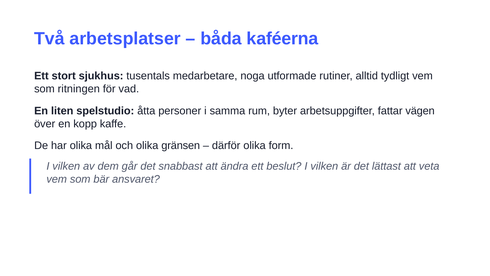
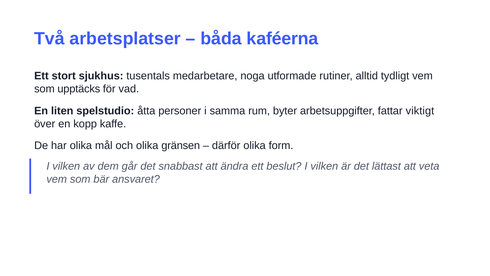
ritningen: ritningen -> upptäcks
vägen: vägen -> viktigt
